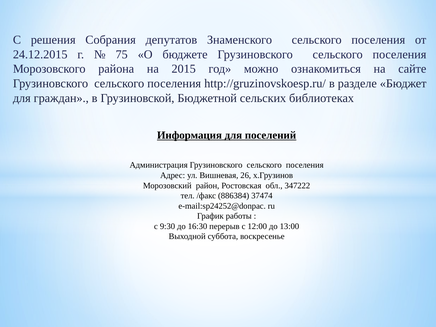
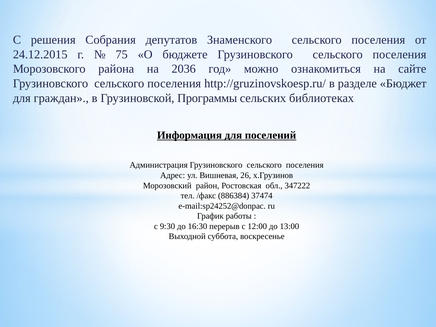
2015: 2015 -> 2036
Бюджетной: Бюджетной -> Программы
